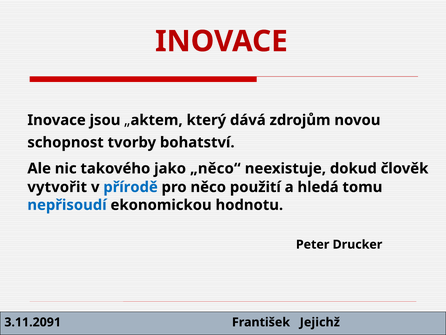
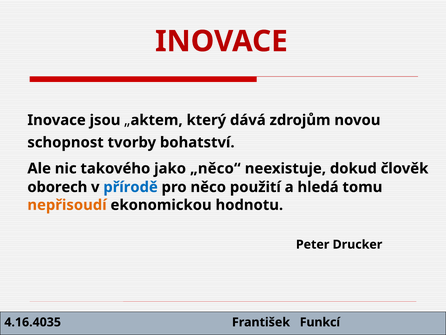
vytvořit: vytvořit -> oborech
nepřisoudí colour: blue -> orange
3.11.2091: 3.11.2091 -> 4.16.4035
Jejichž: Jejichž -> Funkcí
